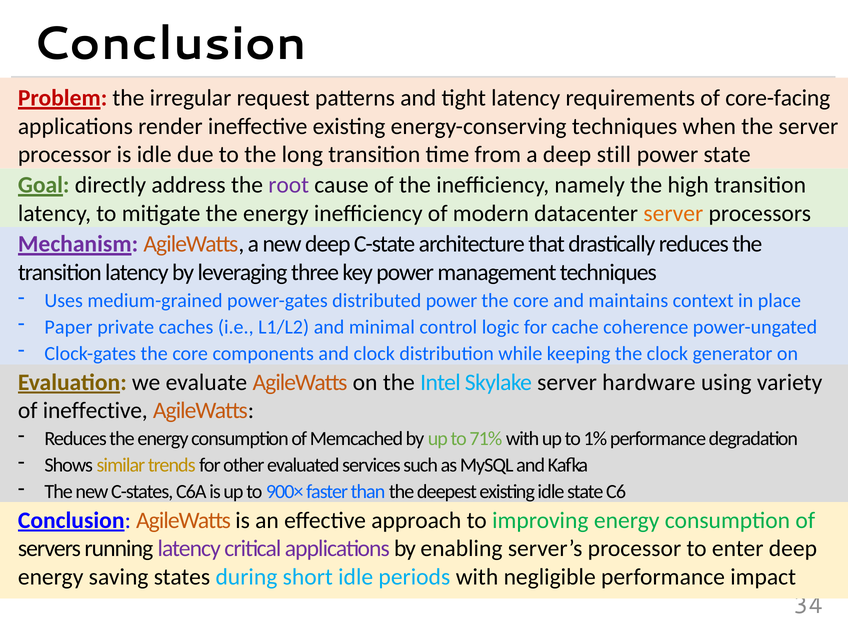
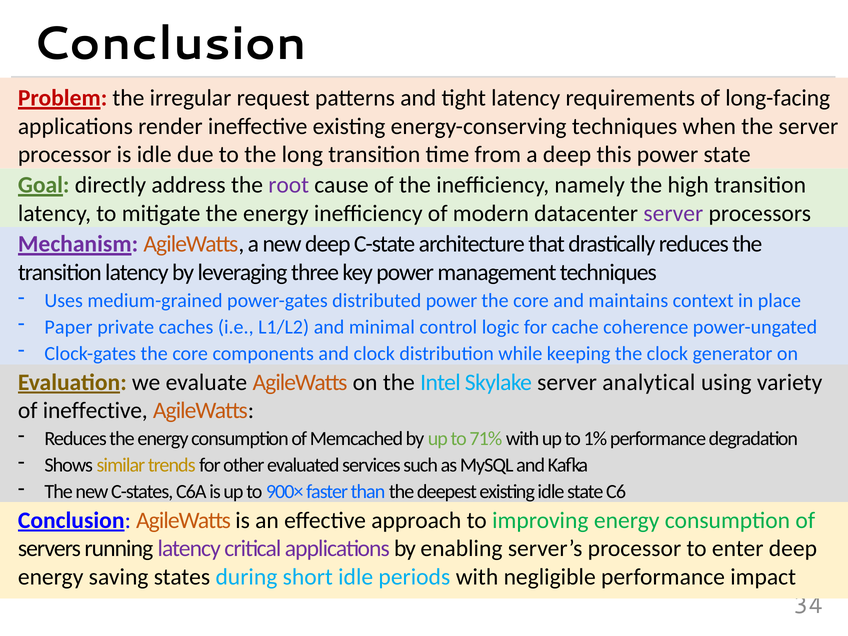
core-facing: core-facing -> long-facing
still: still -> this
server at (673, 213) colour: orange -> purple
hardware: hardware -> analytical
